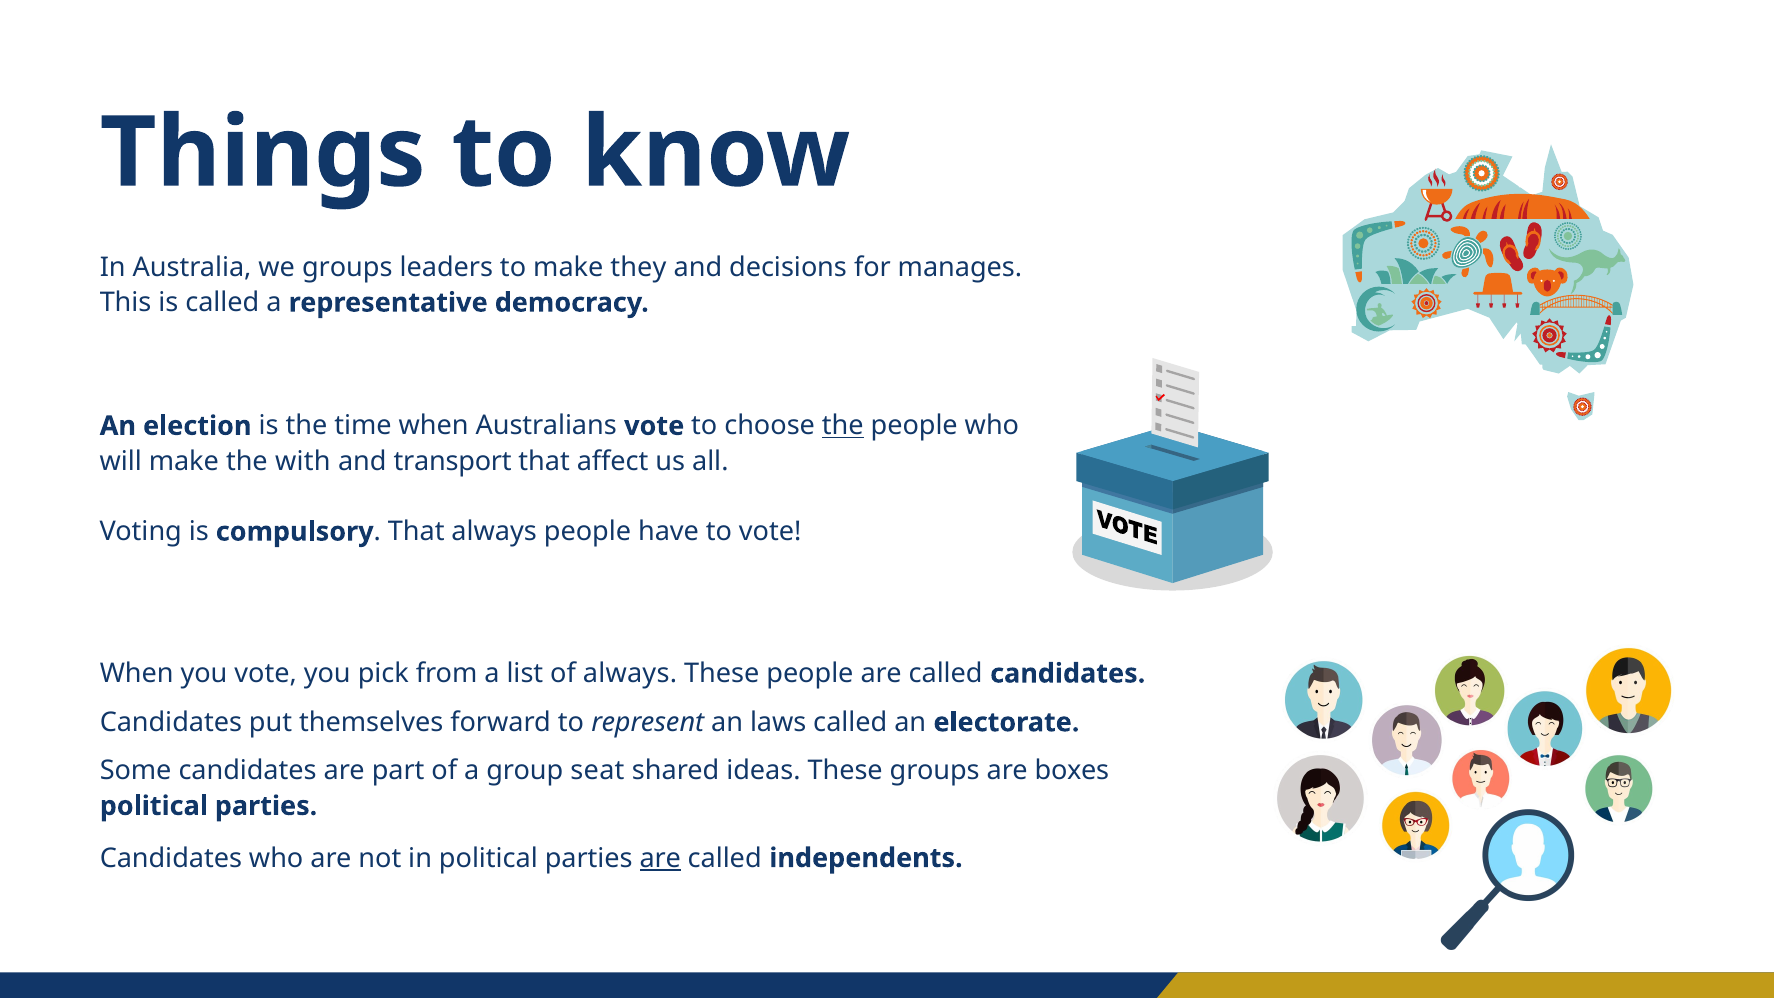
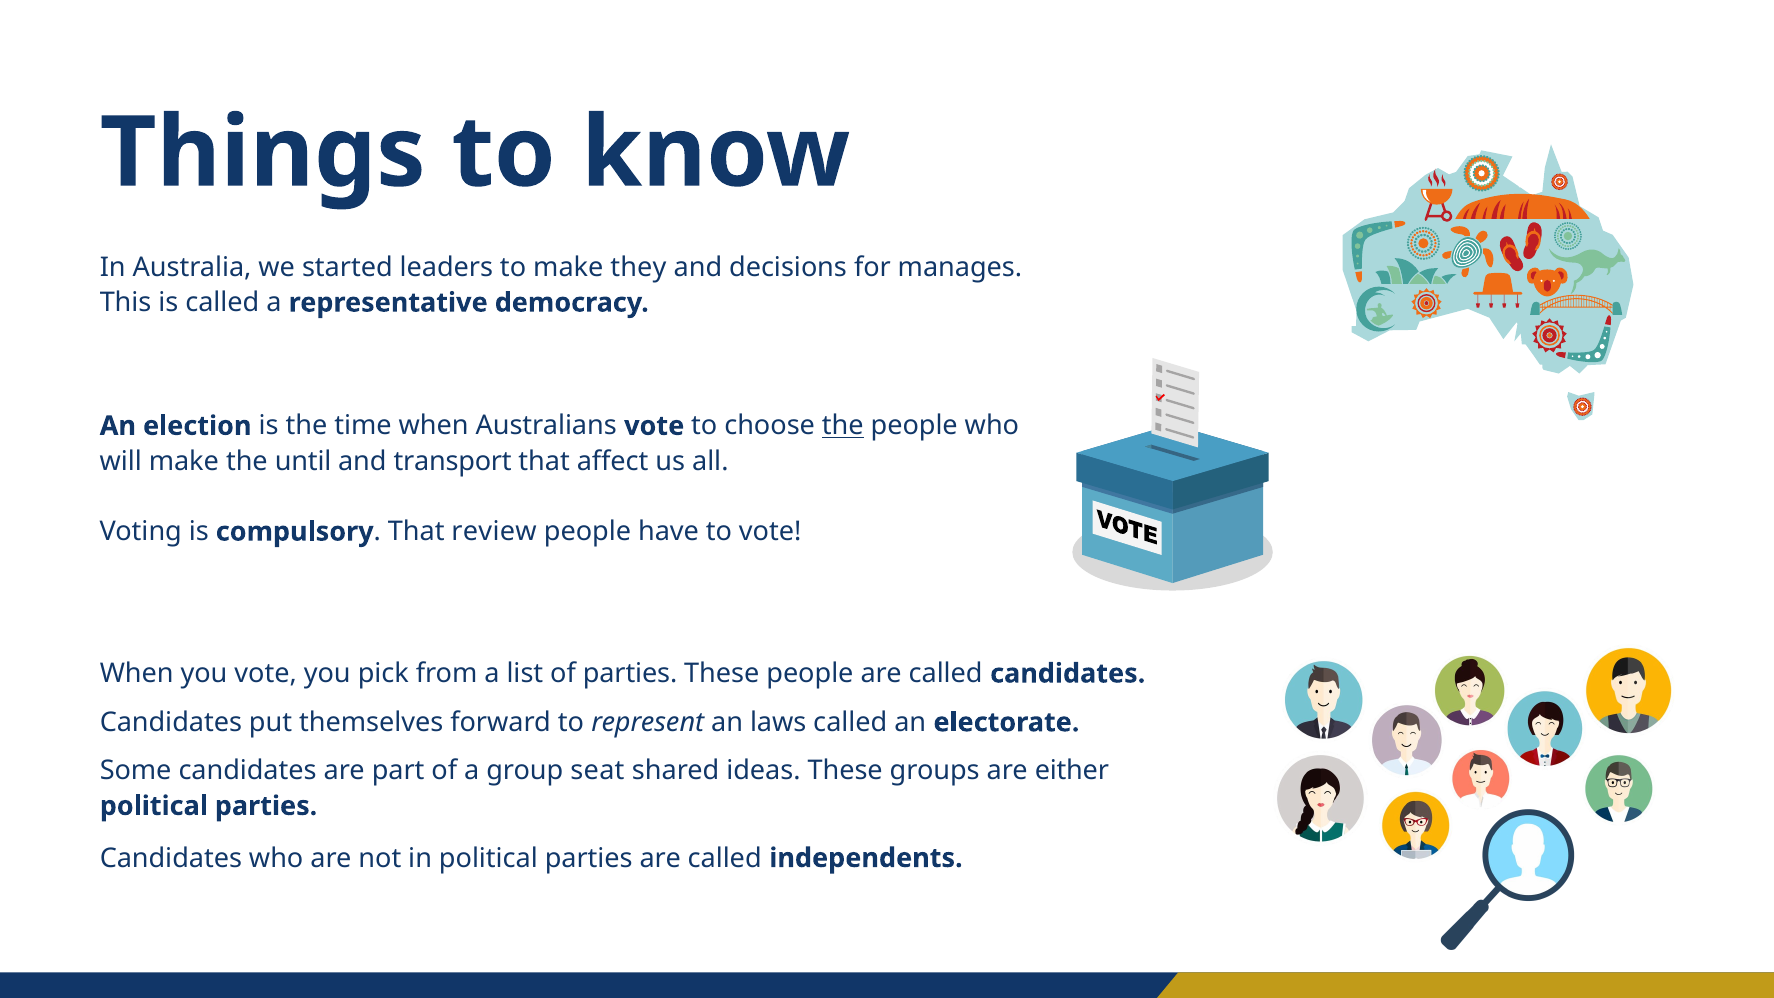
we groups: groups -> started
with: with -> until
That always: always -> review
of always: always -> parties
boxes: boxes -> either
are at (660, 858) underline: present -> none
